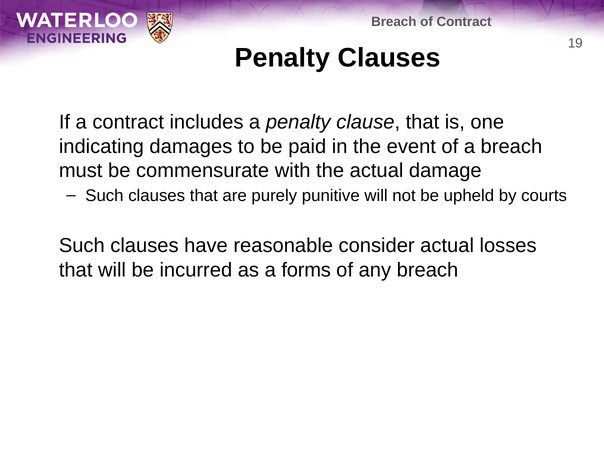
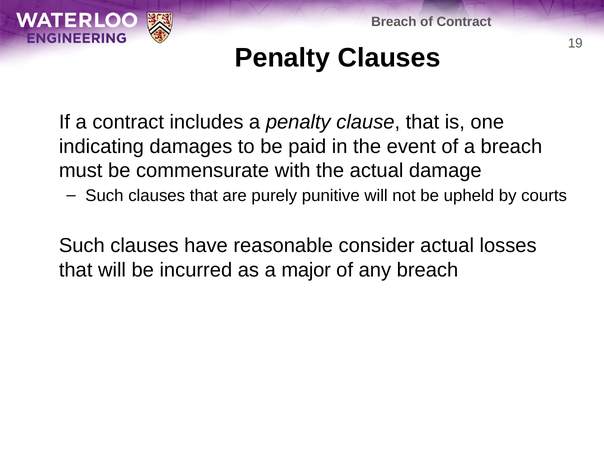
forms: forms -> major
